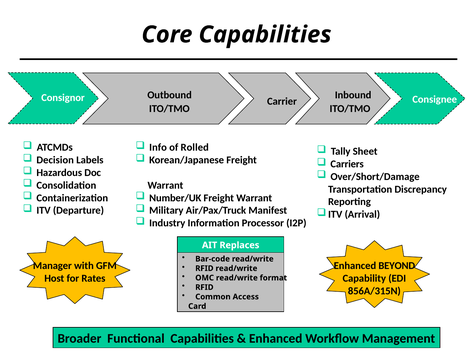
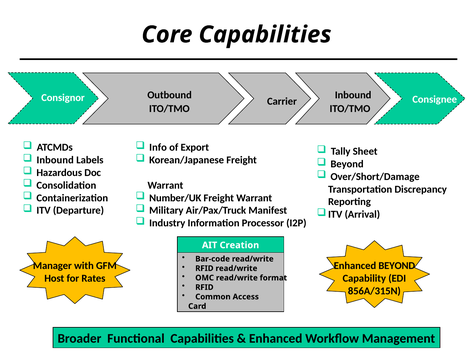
Rolled: Rolled -> Export
Decision at (55, 160): Decision -> Inbound
Carriers at (347, 164): Carriers -> Beyond
Replaces: Replaces -> Creation
